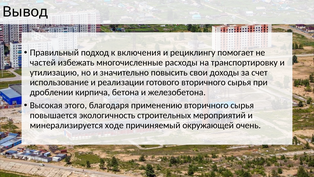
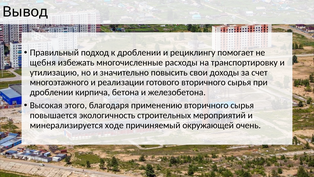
к включения: включения -> дроблении
частей: частей -> щебня
использование: использование -> многоэтажного
